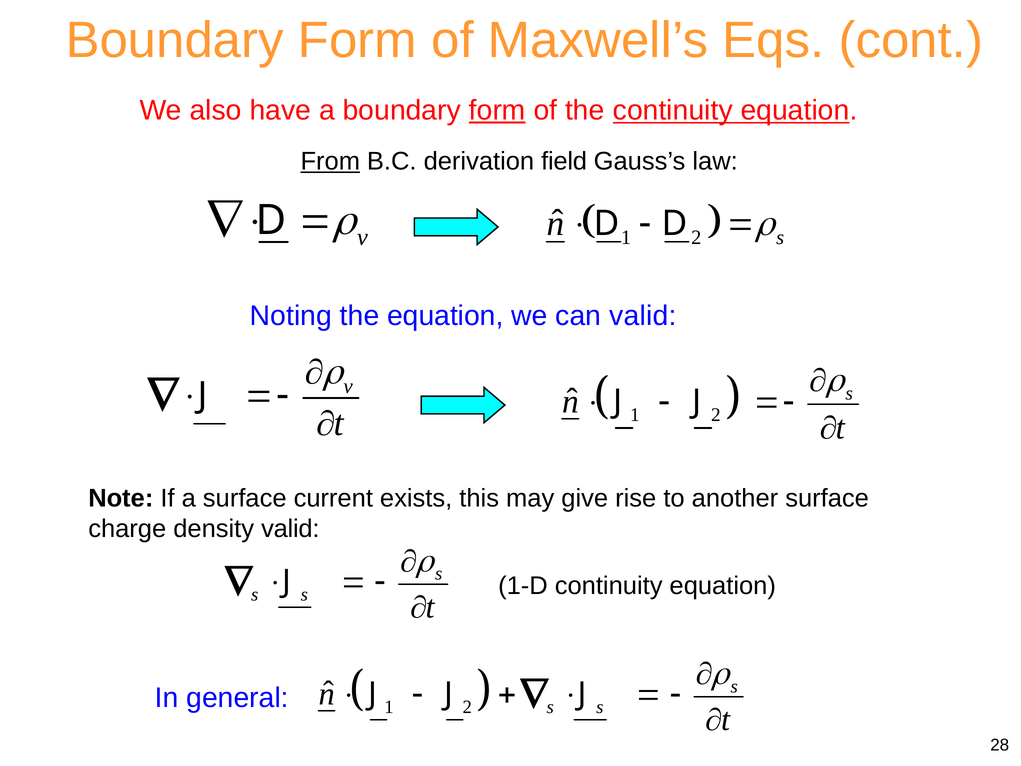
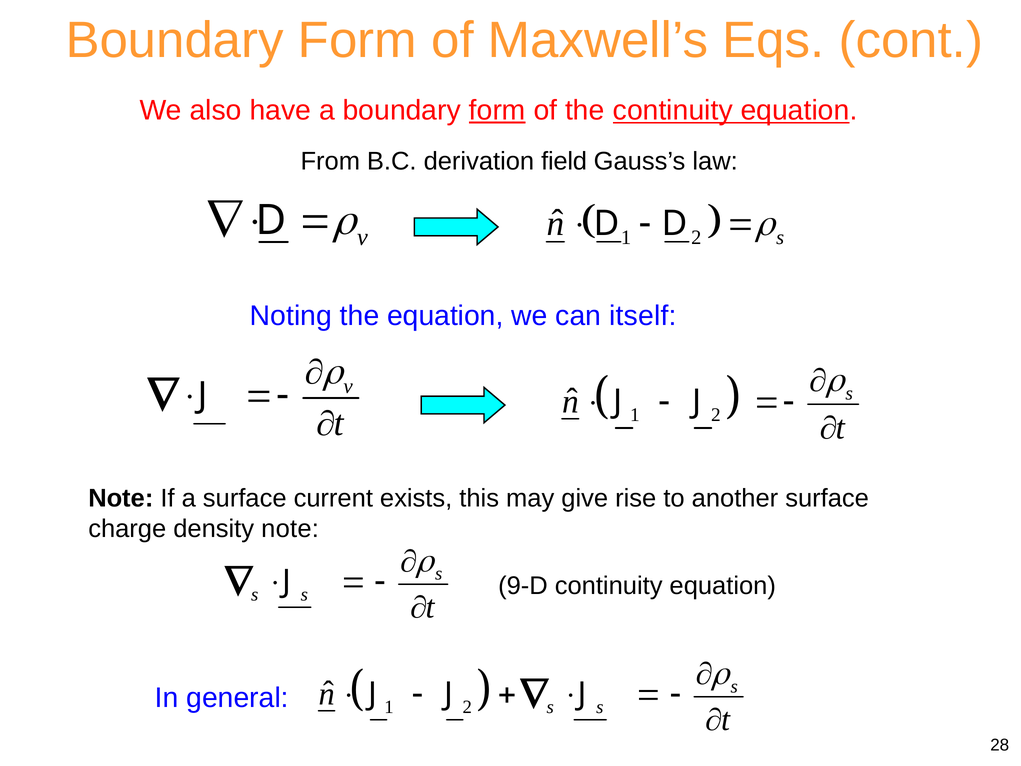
From underline: present -> none
can valid: valid -> itself
density valid: valid -> note
1-D: 1-D -> 9-D
